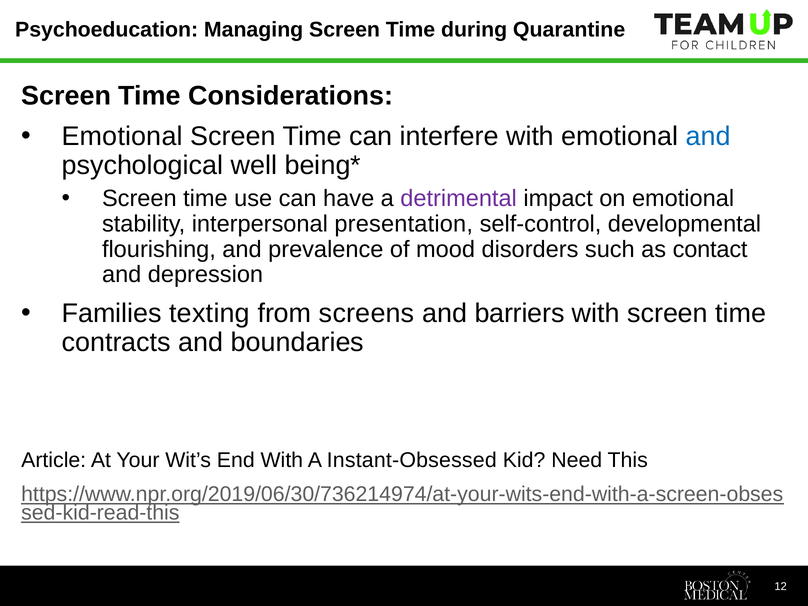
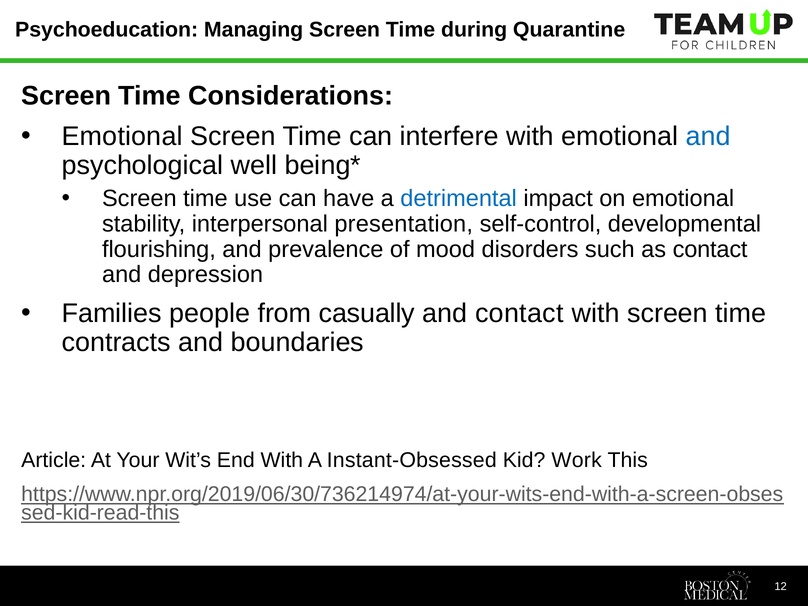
detrimental colour: purple -> blue
texting: texting -> people
screens: screens -> casually
and barriers: barriers -> contact
Need: Need -> Work
